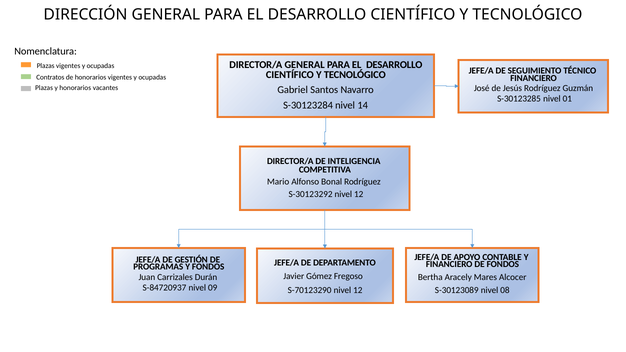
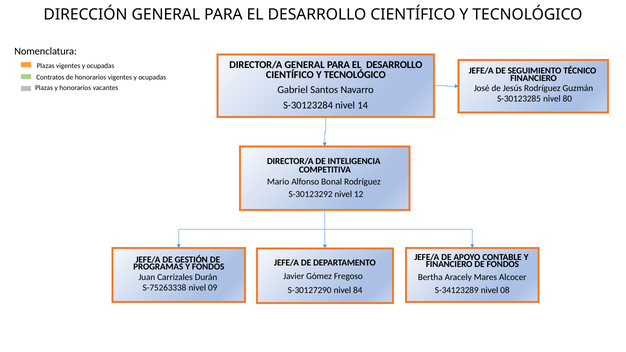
01: 01 -> 80
S-84720937: S-84720937 -> S-75263338
S-70123290: S-70123290 -> S-30127290
12 at (358, 290): 12 -> 84
S-30123089: S-30123089 -> S-34123289
